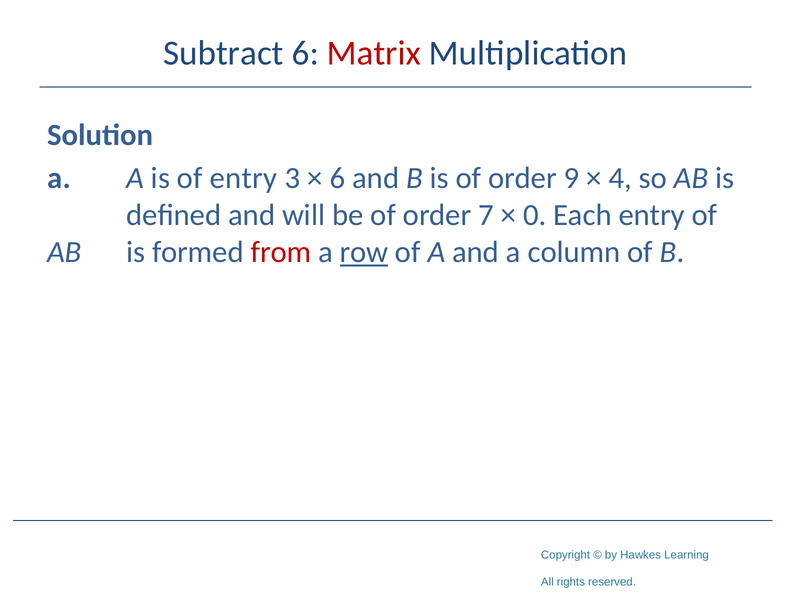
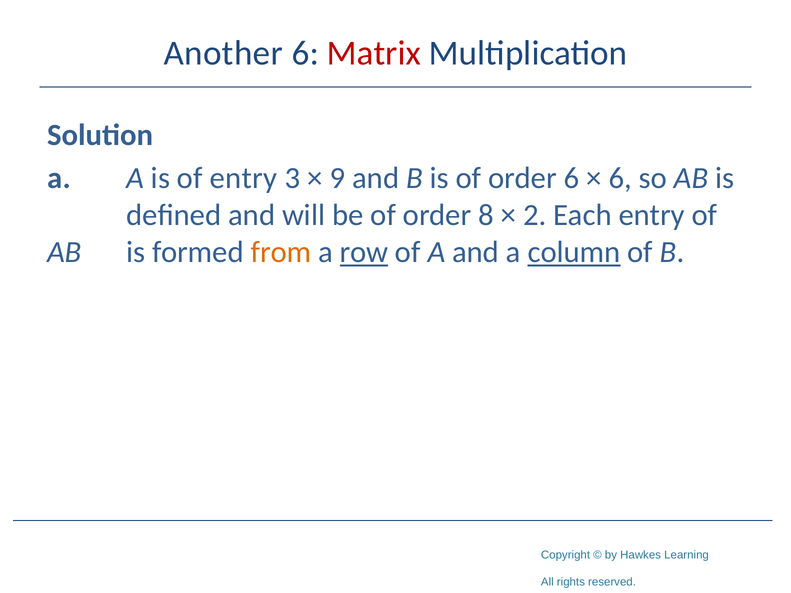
Subtract: Subtract -> Another
6 at (338, 178): 6 -> 9
order 9: 9 -> 6
4 at (620, 178): 4 -> 6
7: 7 -> 8
0: 0 -> 2
from colour: red -> orange
column underline: none -> present
